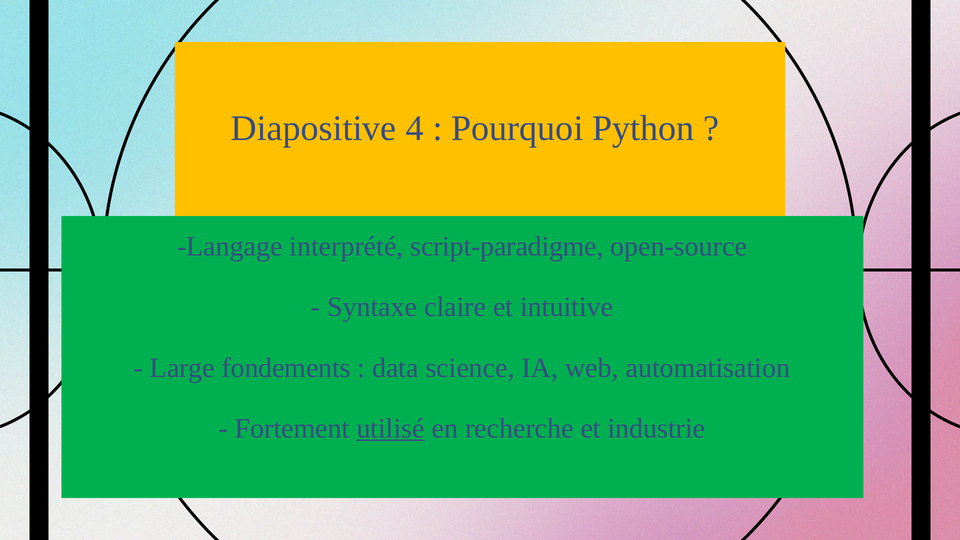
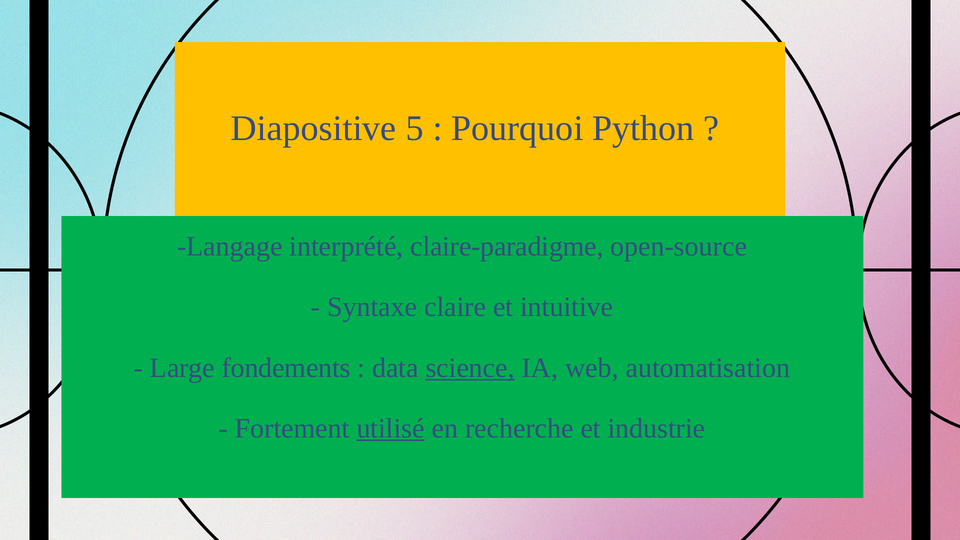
4: 4 -> 5
script-paradigme: script-paradigme -> claire-paradigme
science underline: none -> present
